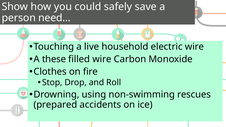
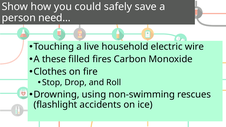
filled wire: wire -> fires
prepared: prepared -> flashlight
